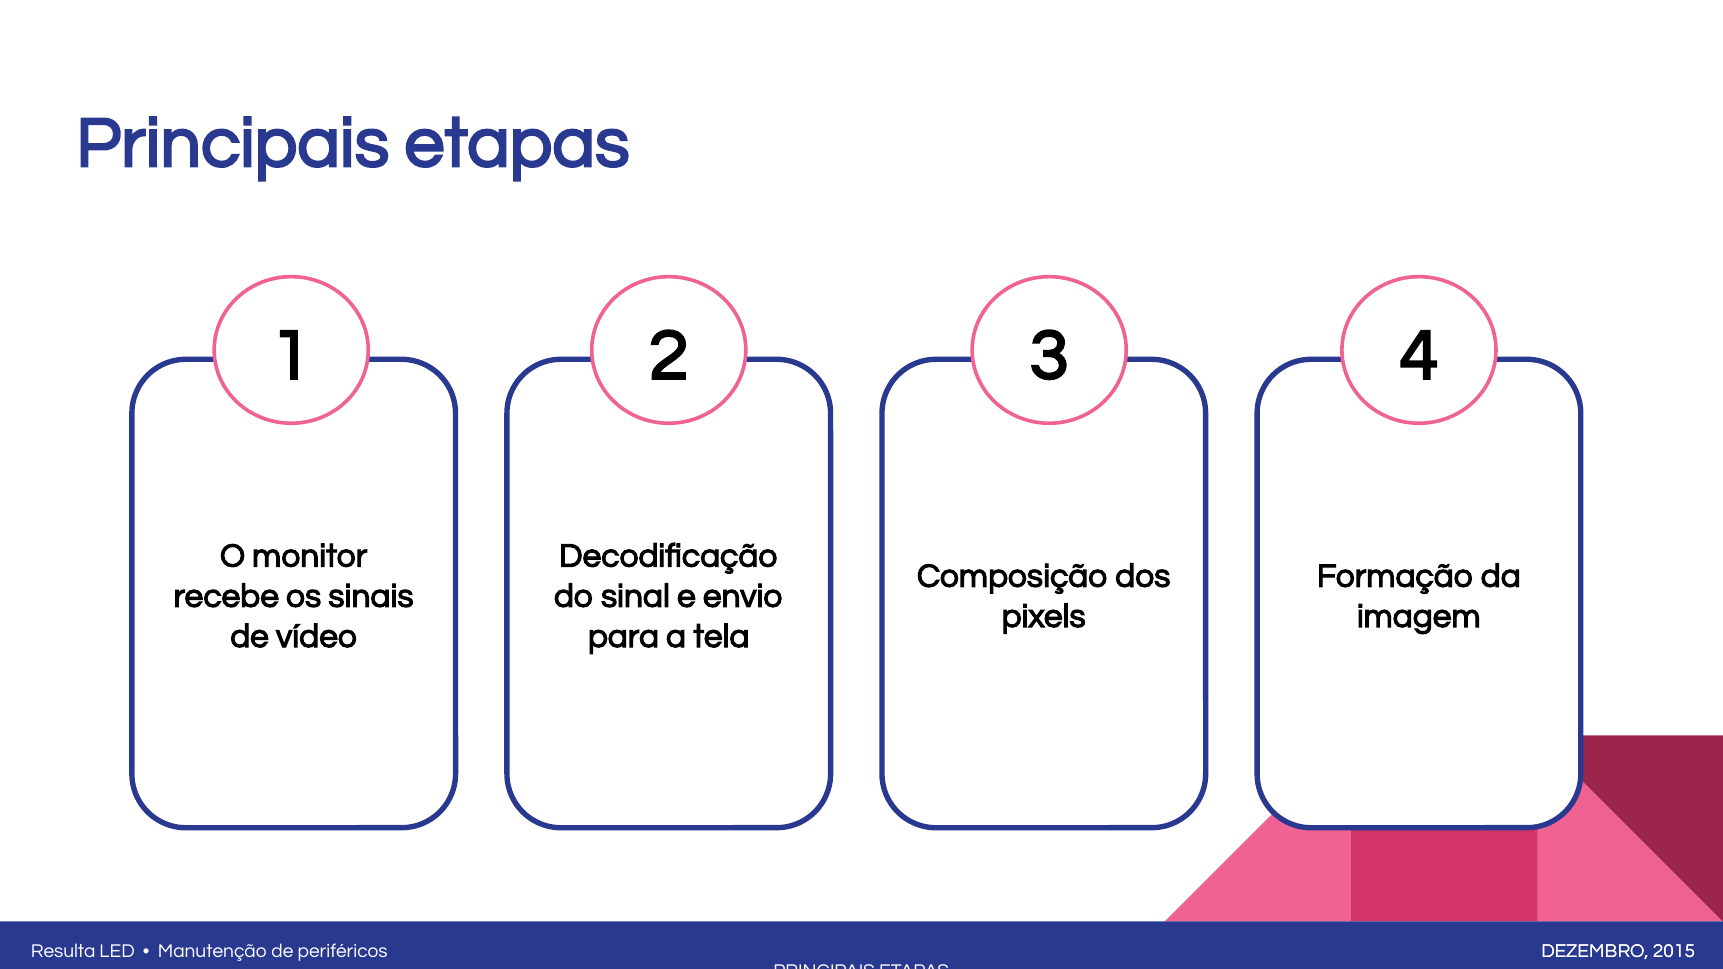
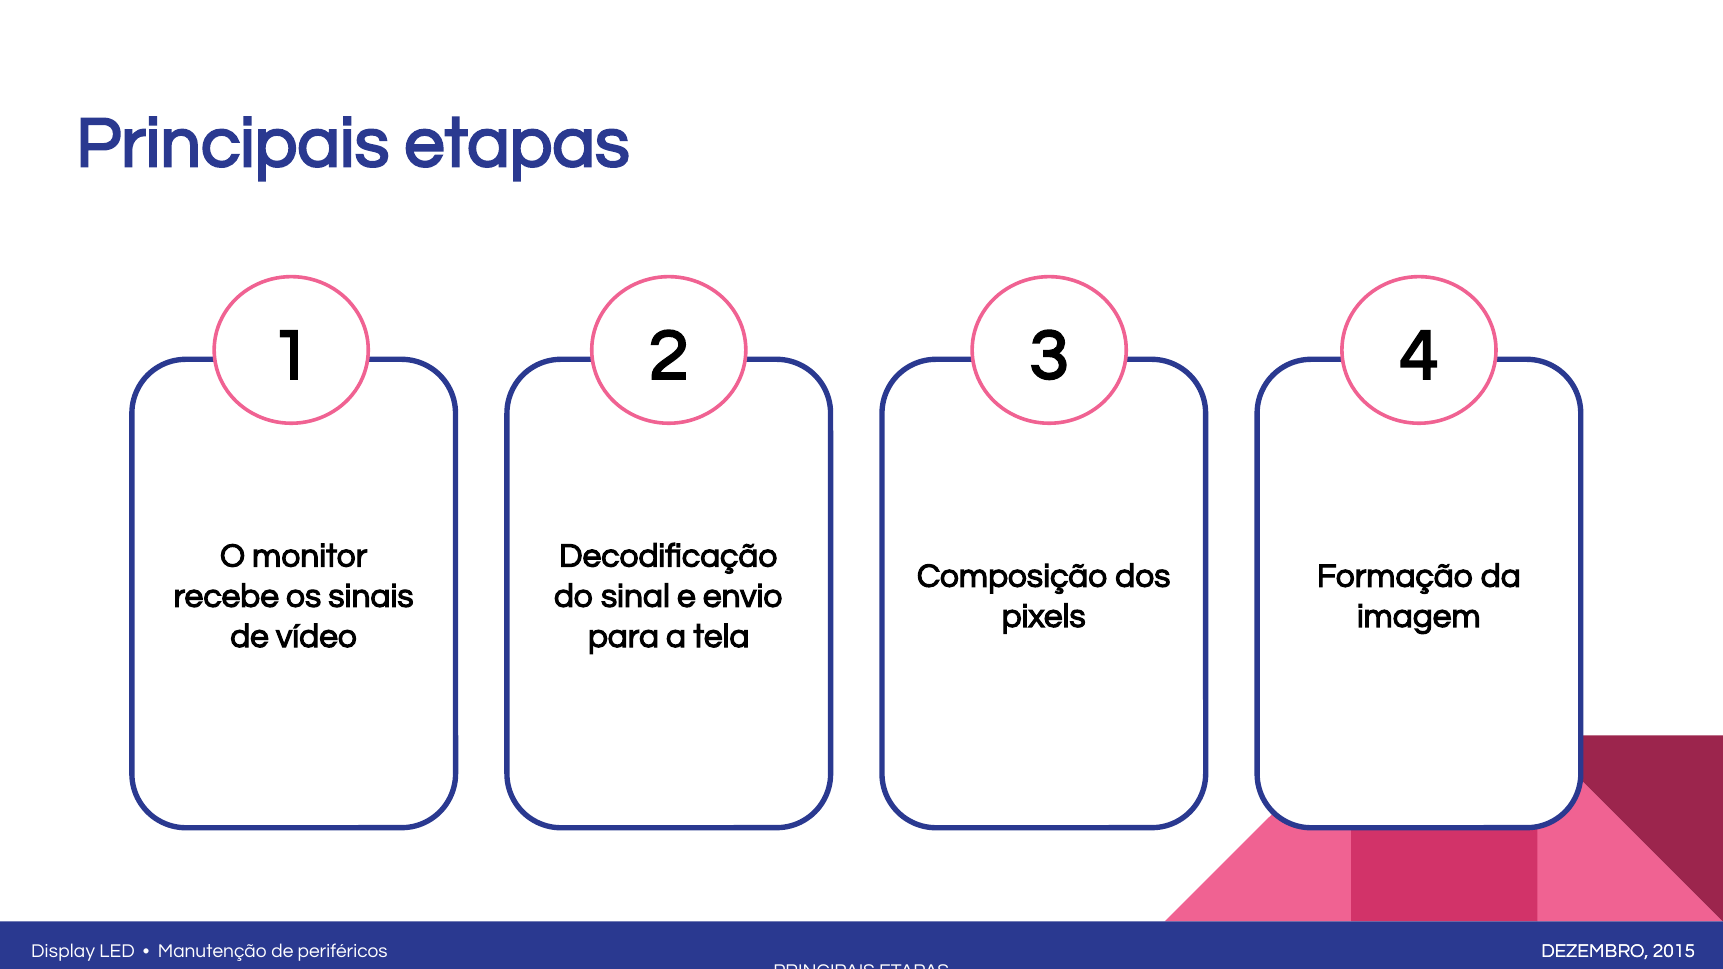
Resulta: Resulta -> Display
